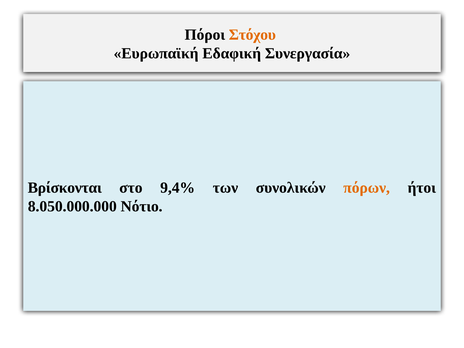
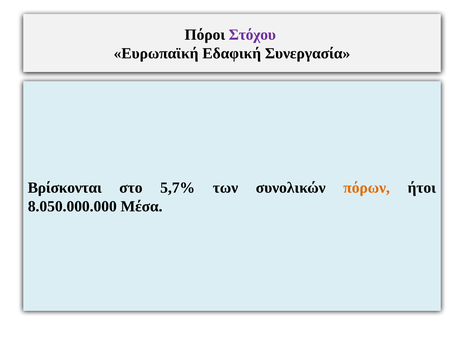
Στόχου colour: orange -> purple
9,4%: 9,4% -> 5,7%
Νότιο: Νότιο -> Μέσα
